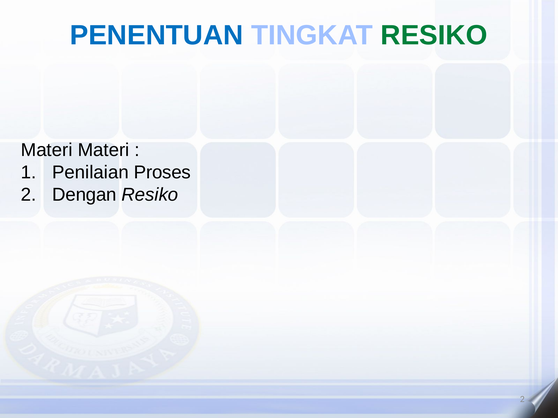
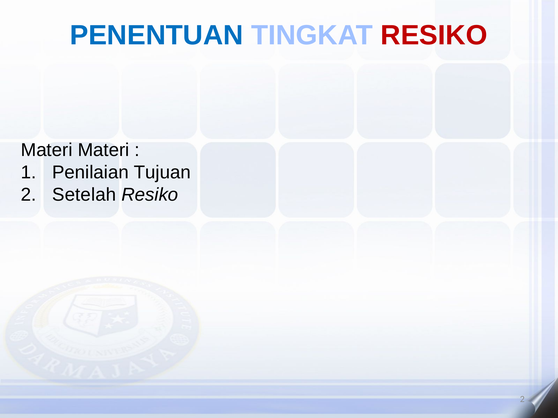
RESIKO at (434, 35) colour: green -> red
Proses: Proses -> Tujuan
Dengan: Dengan -> Setelah
